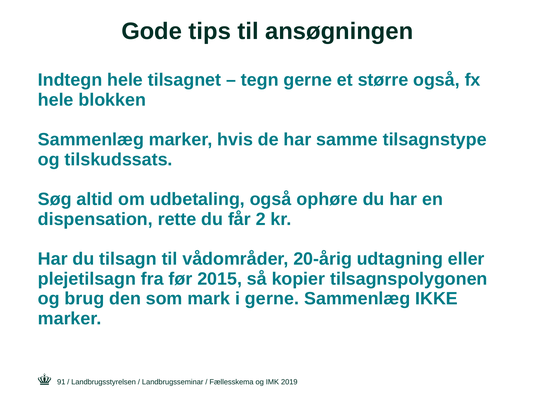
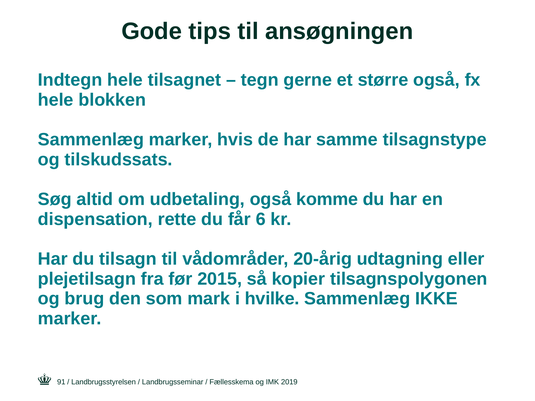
ophøre: ophøre -> komme
2: 2 -> 6
i gerne: gerne -> hvilke
